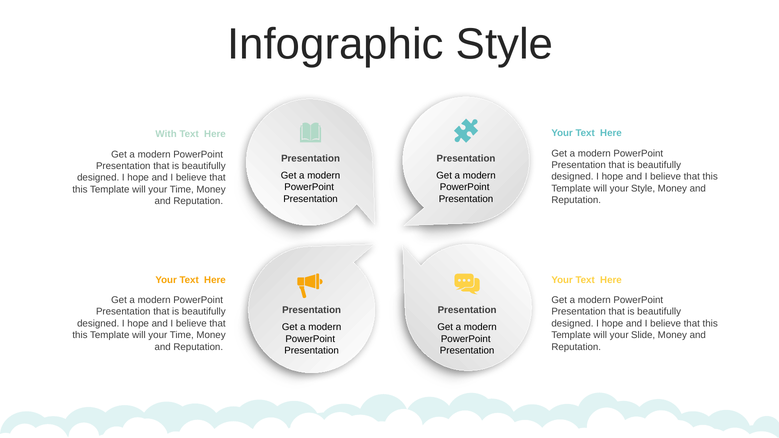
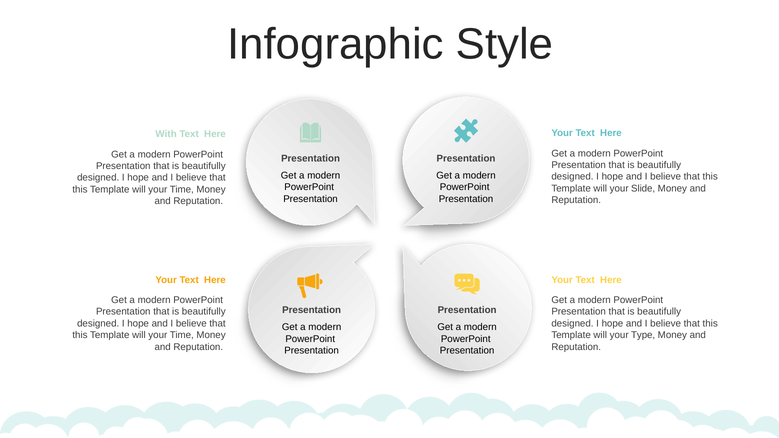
your Style: Style -> Slide
Slide: Slide -> Type
